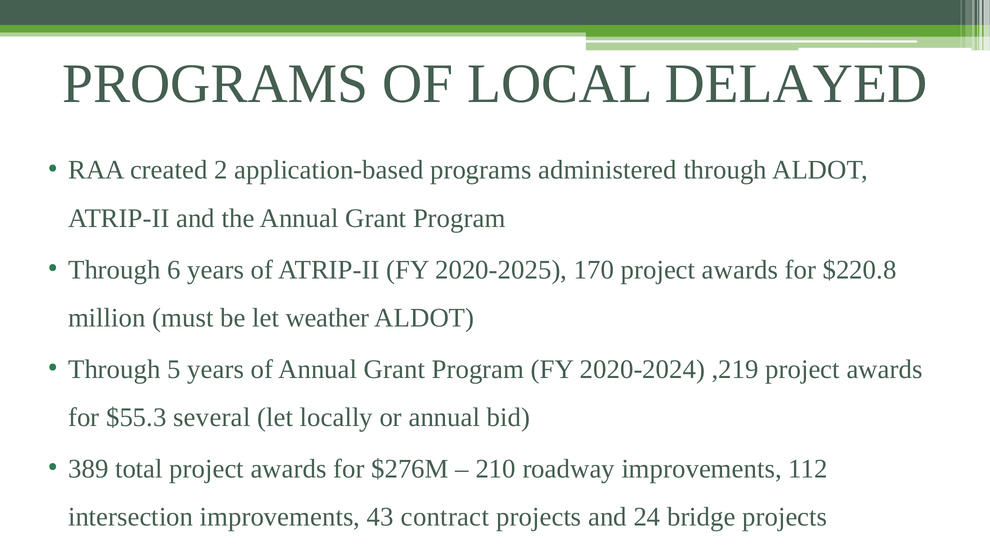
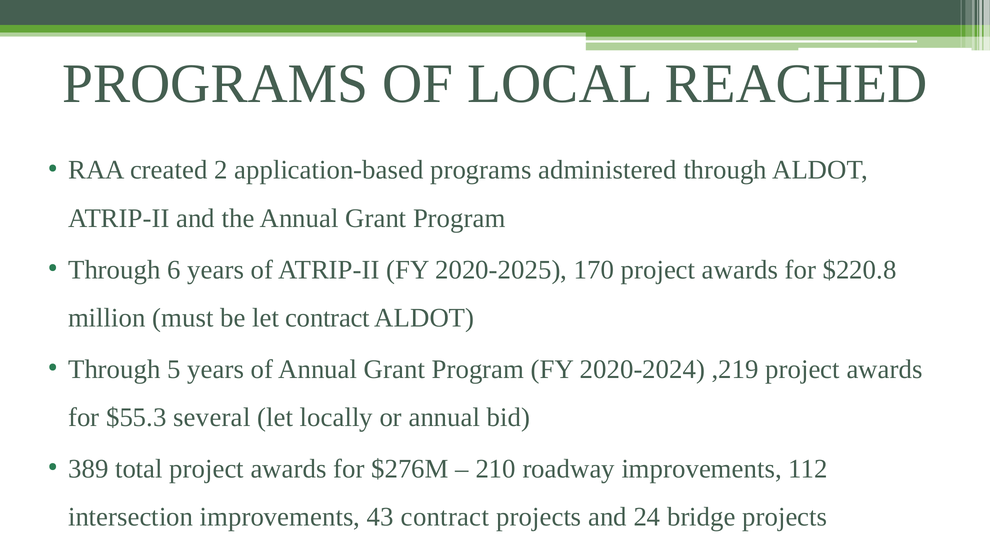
DELAYED: DELAYED -> REACHED
let weather: weather -> contract
